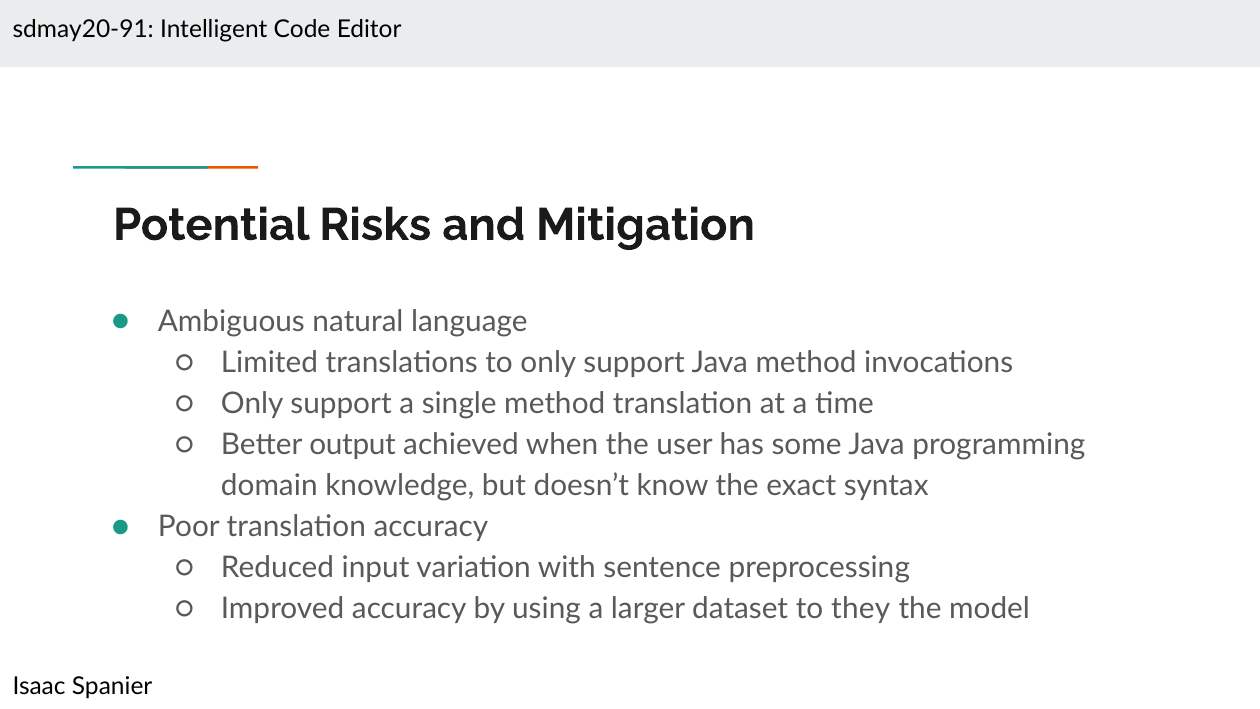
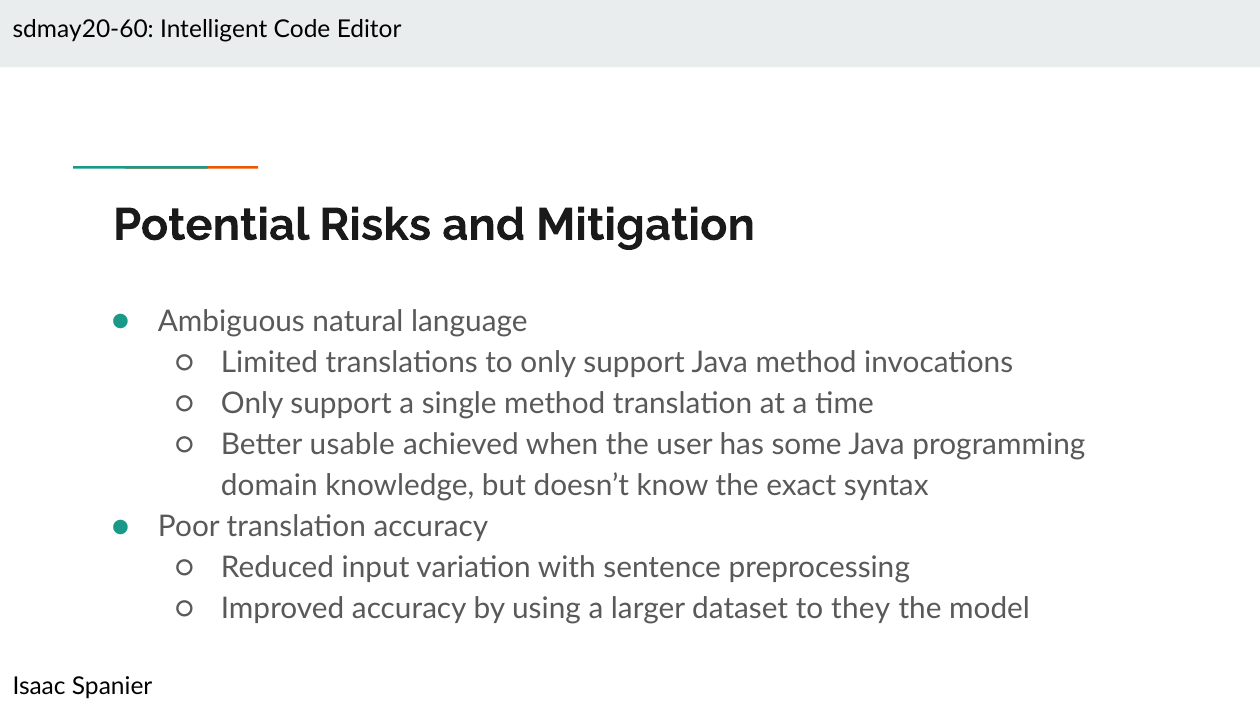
sdmay20-91: sdmay20-91 -> sdmay20-60
output: output -> usable
